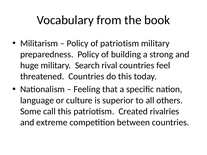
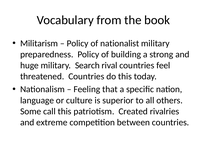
of patriotism: patriotism -> nationalist
